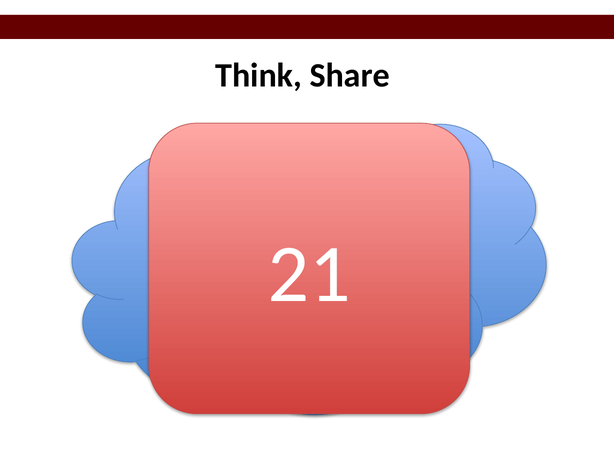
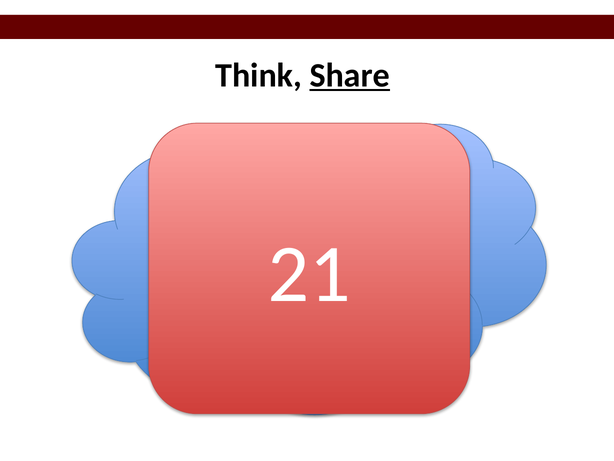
Share underline: none -> present
